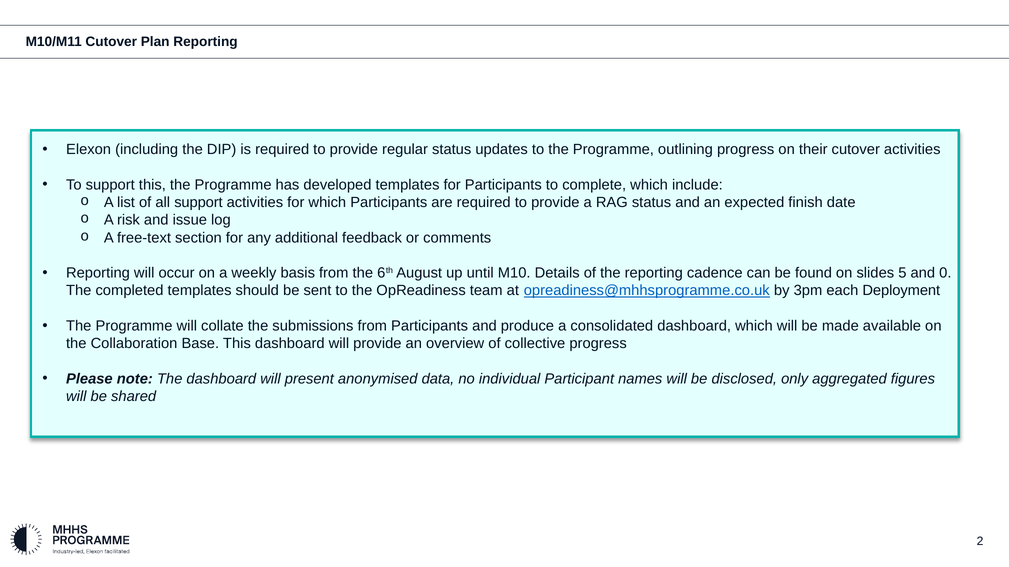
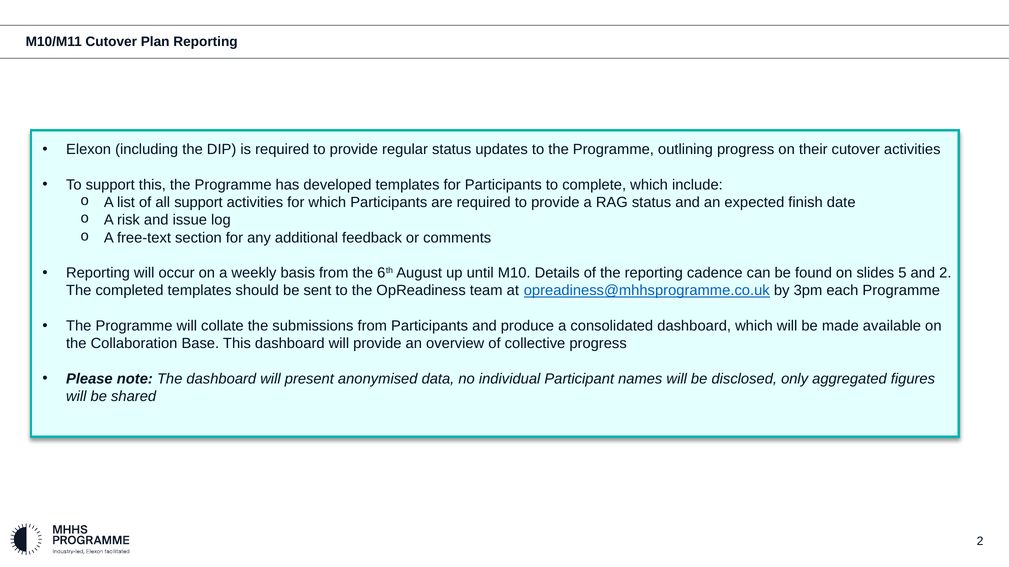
and 0: 0 -> 2
each Deployment: Deployment -> Programme
